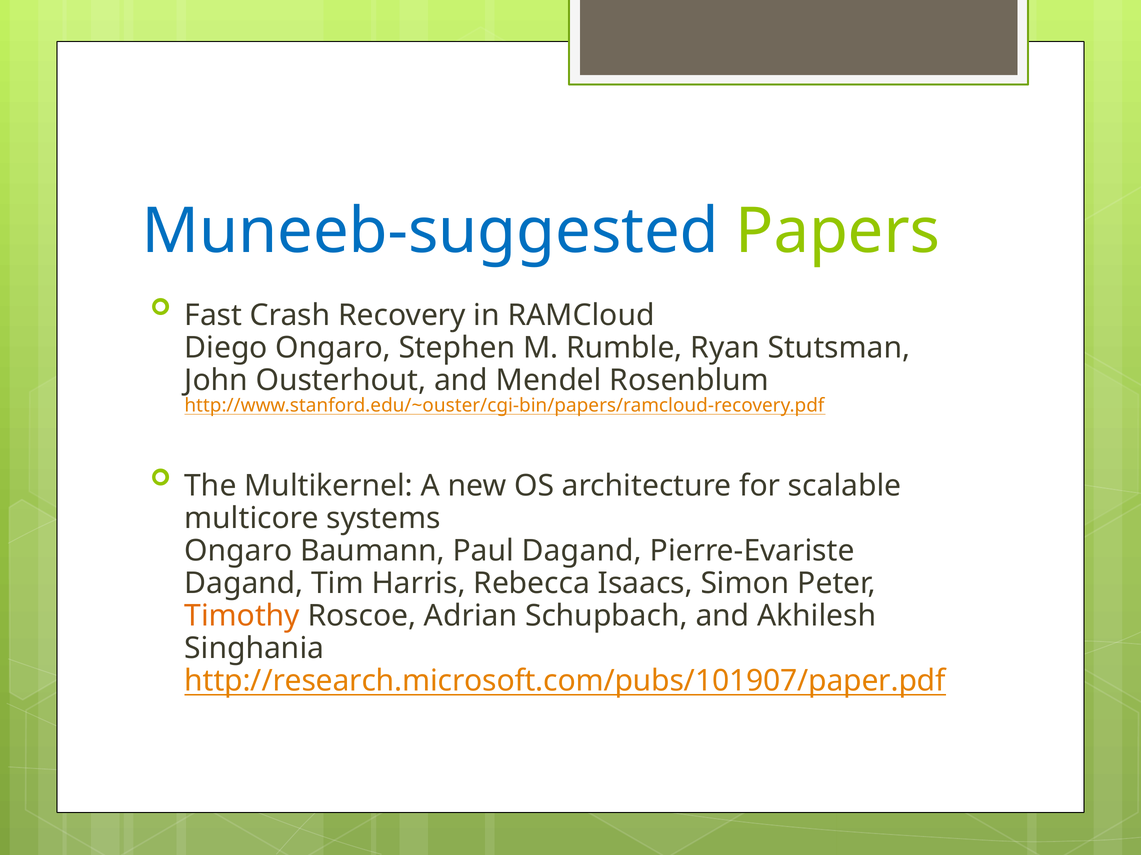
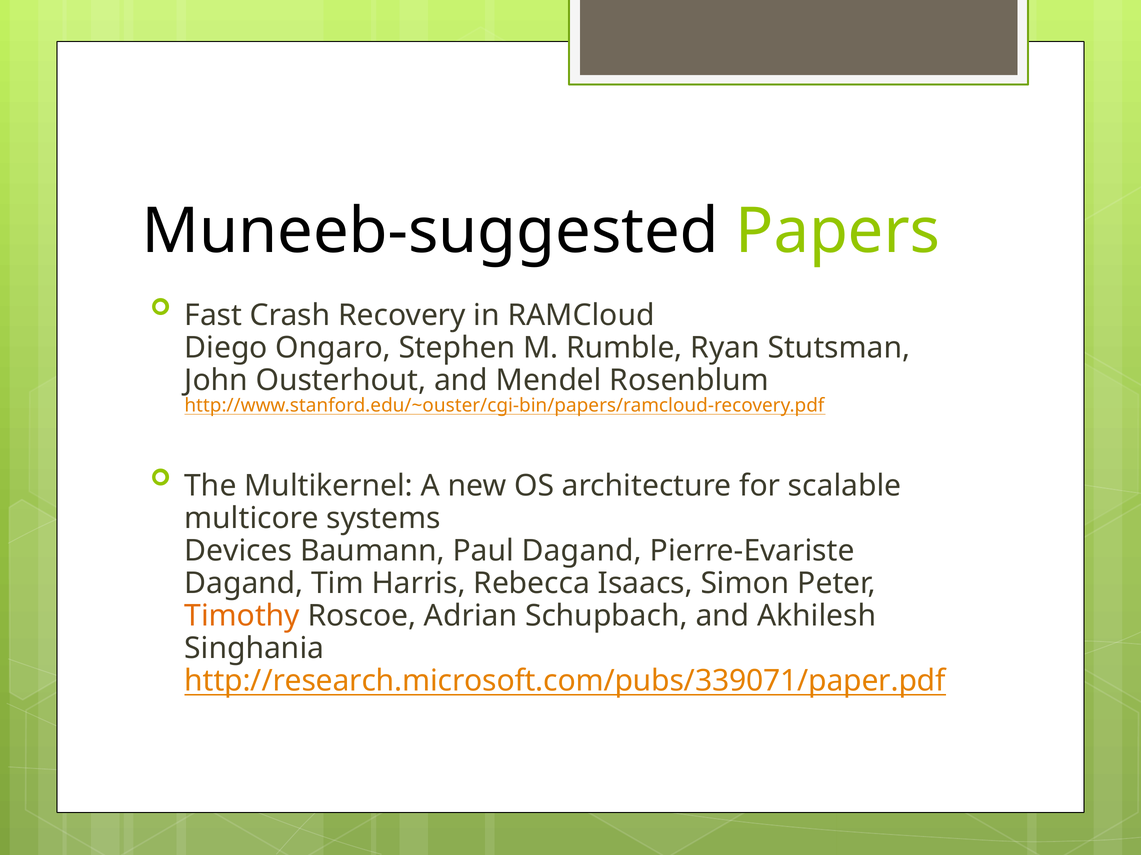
Muneeb-suggested colour: blue -> black
Ongaro at (238, 551): Ongaro -> Devices
http://research.microsoft.com/pubs/101907/paper.pdf: http://research.microsoft.com/pubs/101907/paper.pdf -> http://research.microsoft.com/pubs/339071/paper.pdf
